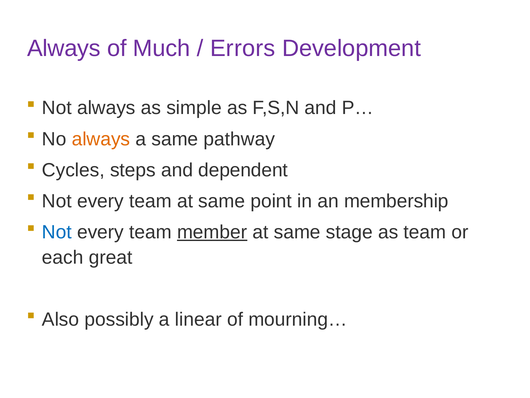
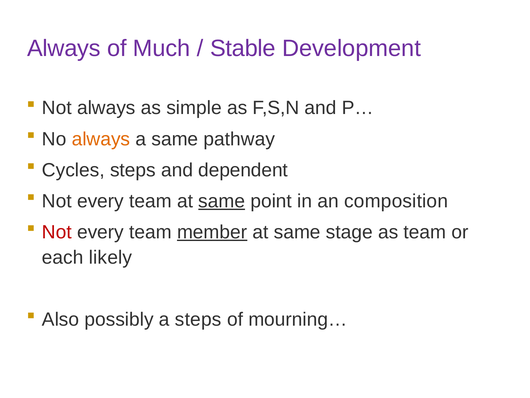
Errors: Errors -> Stable
same at (222, 201) underline: none -> present
membership: membership -> composition
Not at (57, 232) colour: blue -> red
great: great -> likely
a linear: linear -> steps
